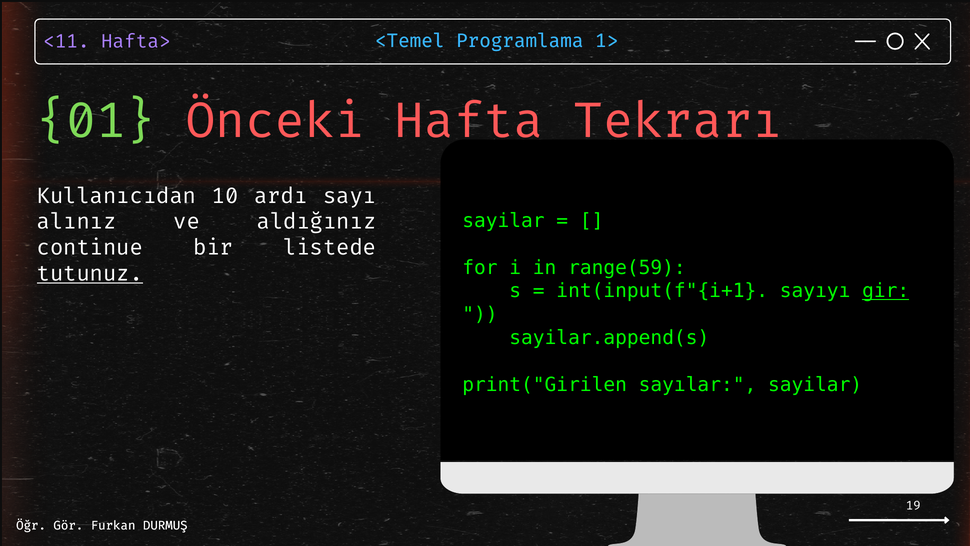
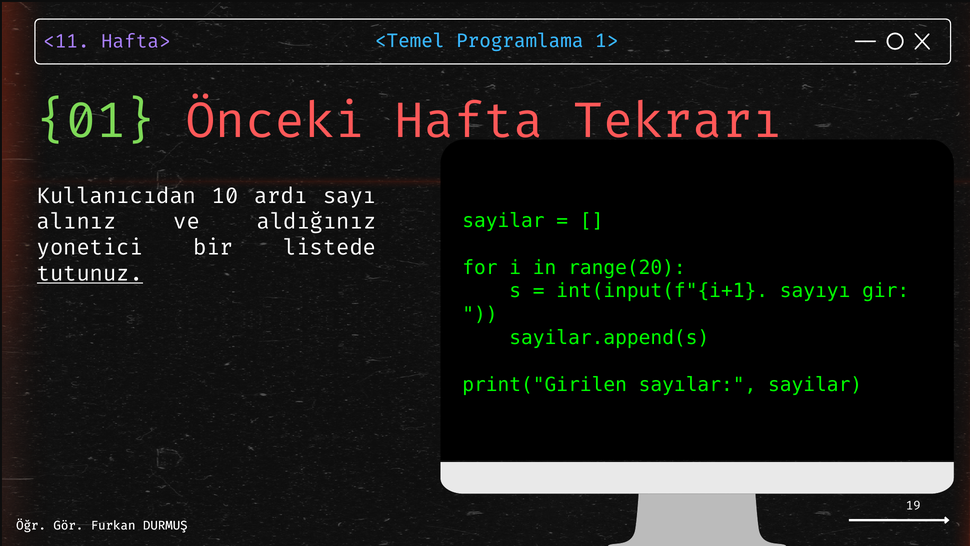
continue: continue -> yonetici
range(59: range(59 -> range(20
gir underline: present -> none
